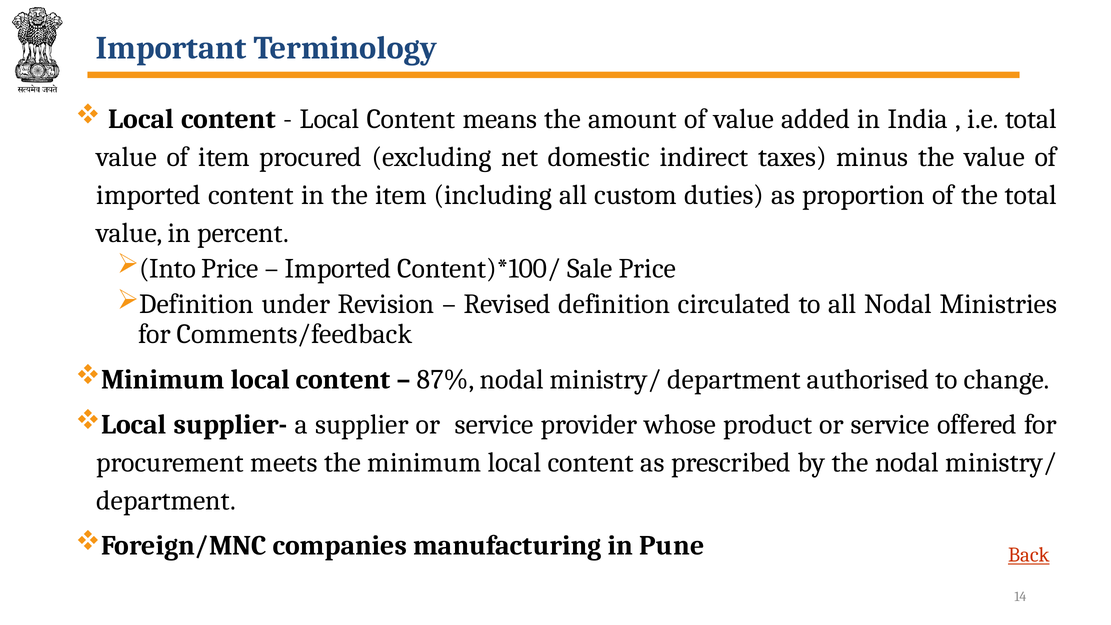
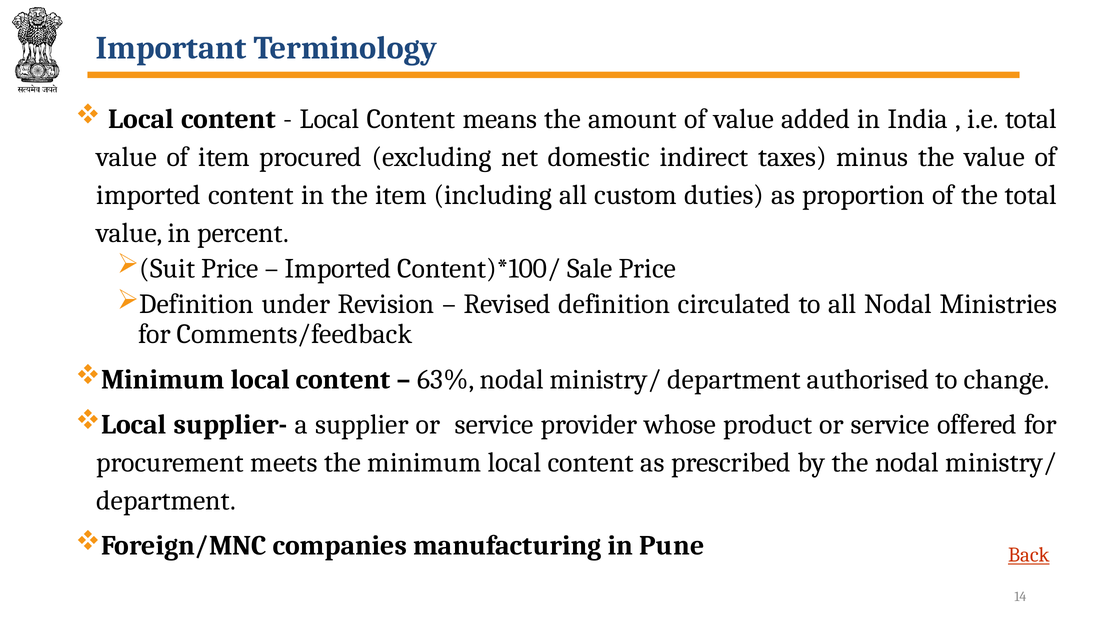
Into: Into -> Suit
87%: 87% -> 63%
